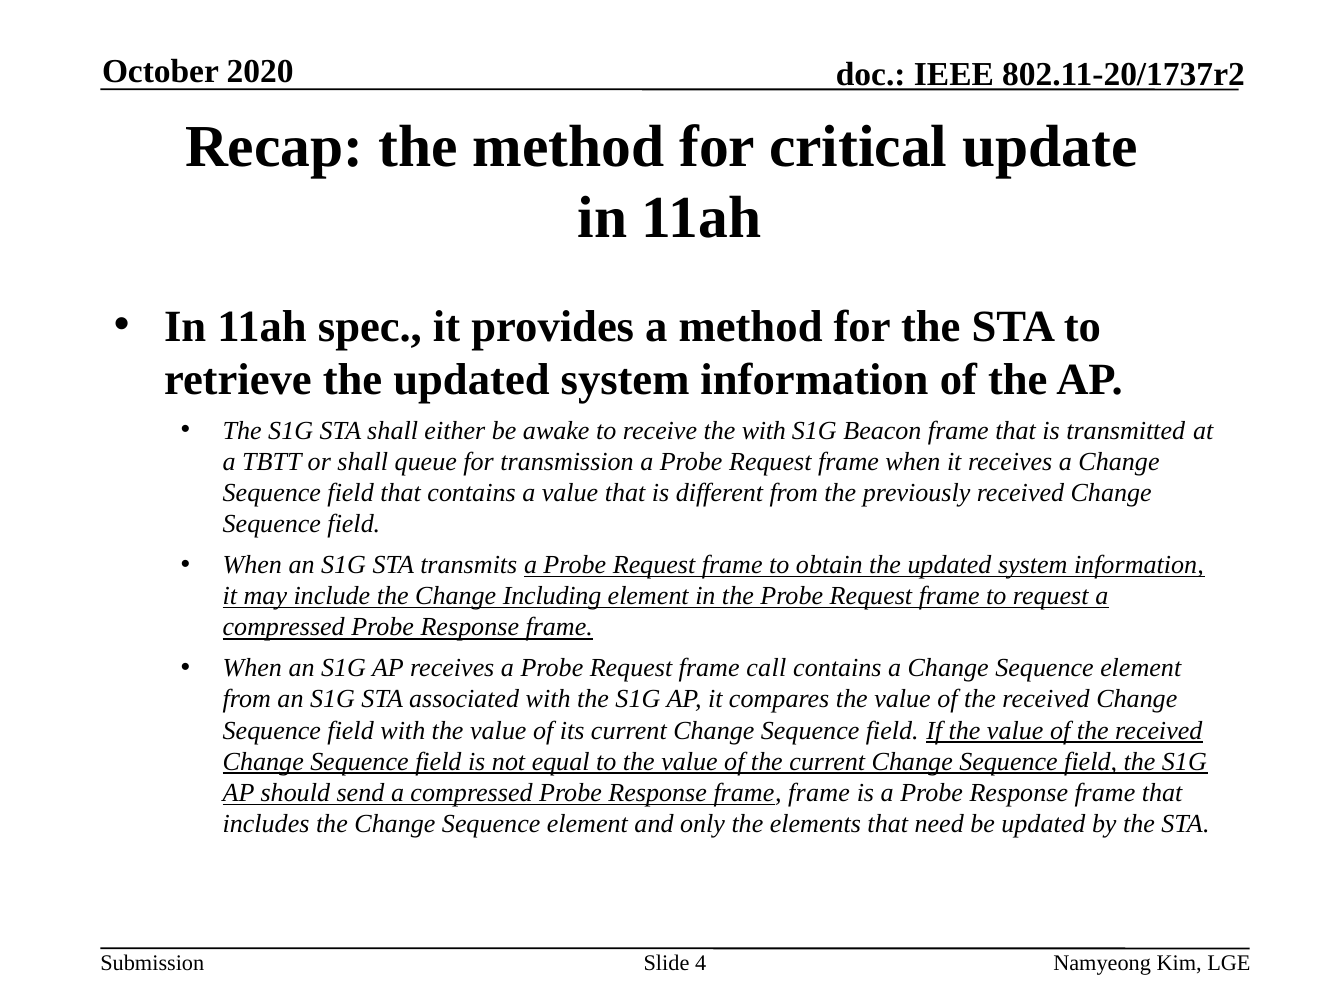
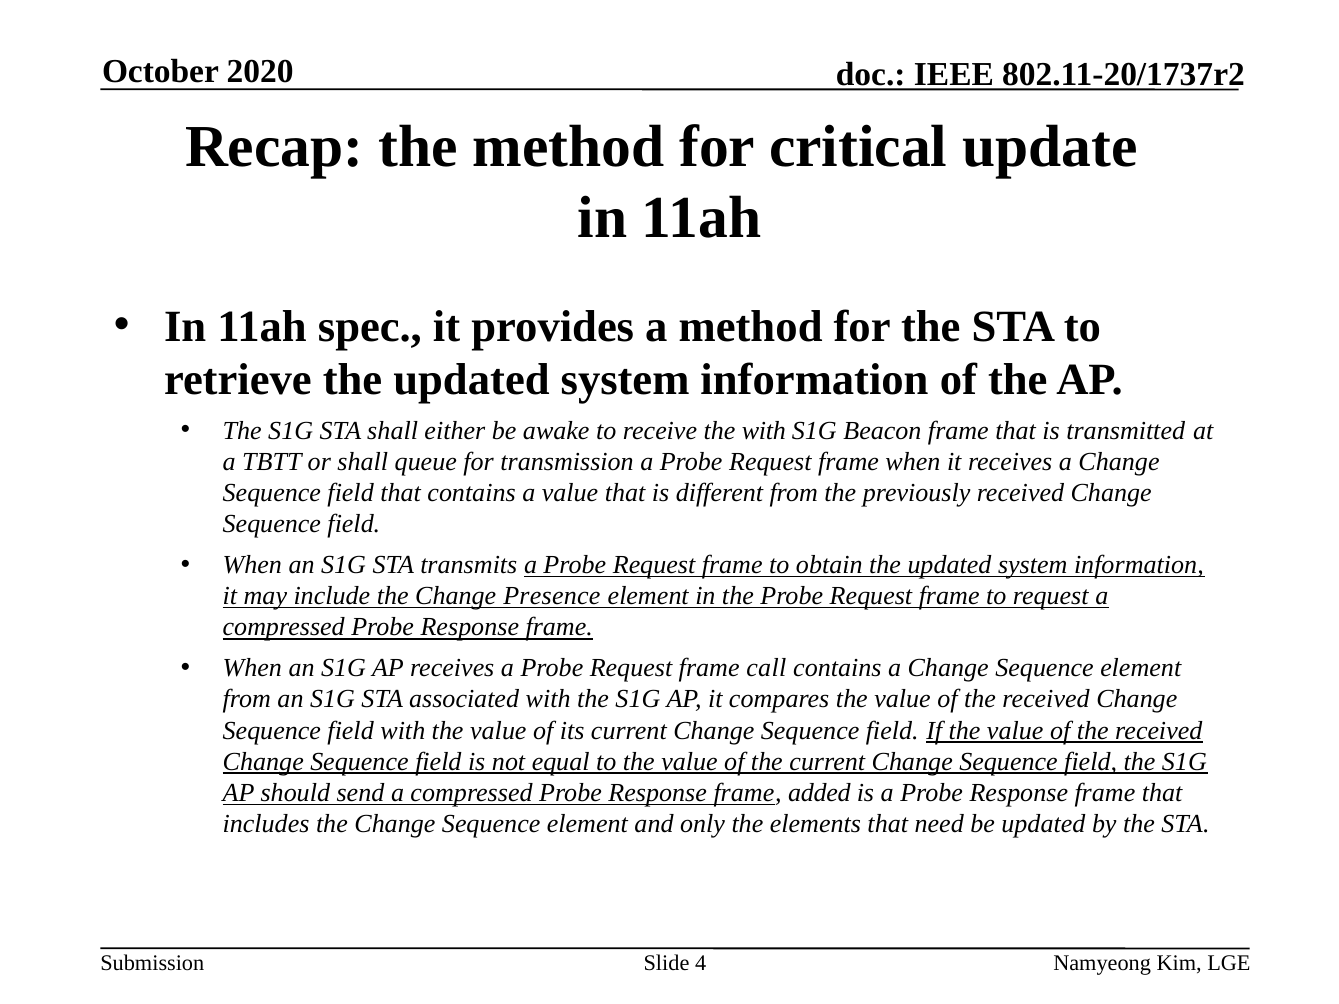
Including: Including -> Presence
frame frame: frame -> added
